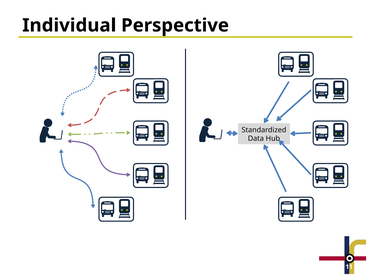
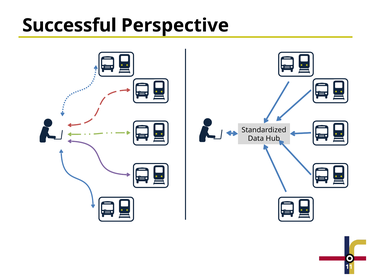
Individual: Individual -> Successful
